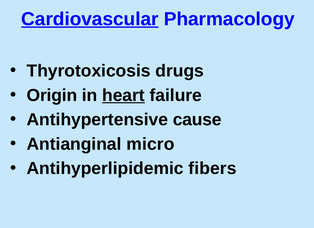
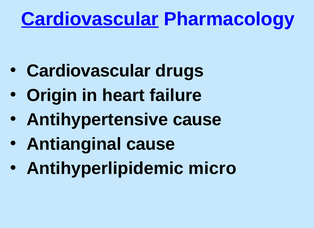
Thyrotoxicosis at (89, 71): Thyrotoxicosis -> Cardiovascular
heart underline: present -> none
Antianginal micro: micro -> cause
fibers: fibers -> micro
